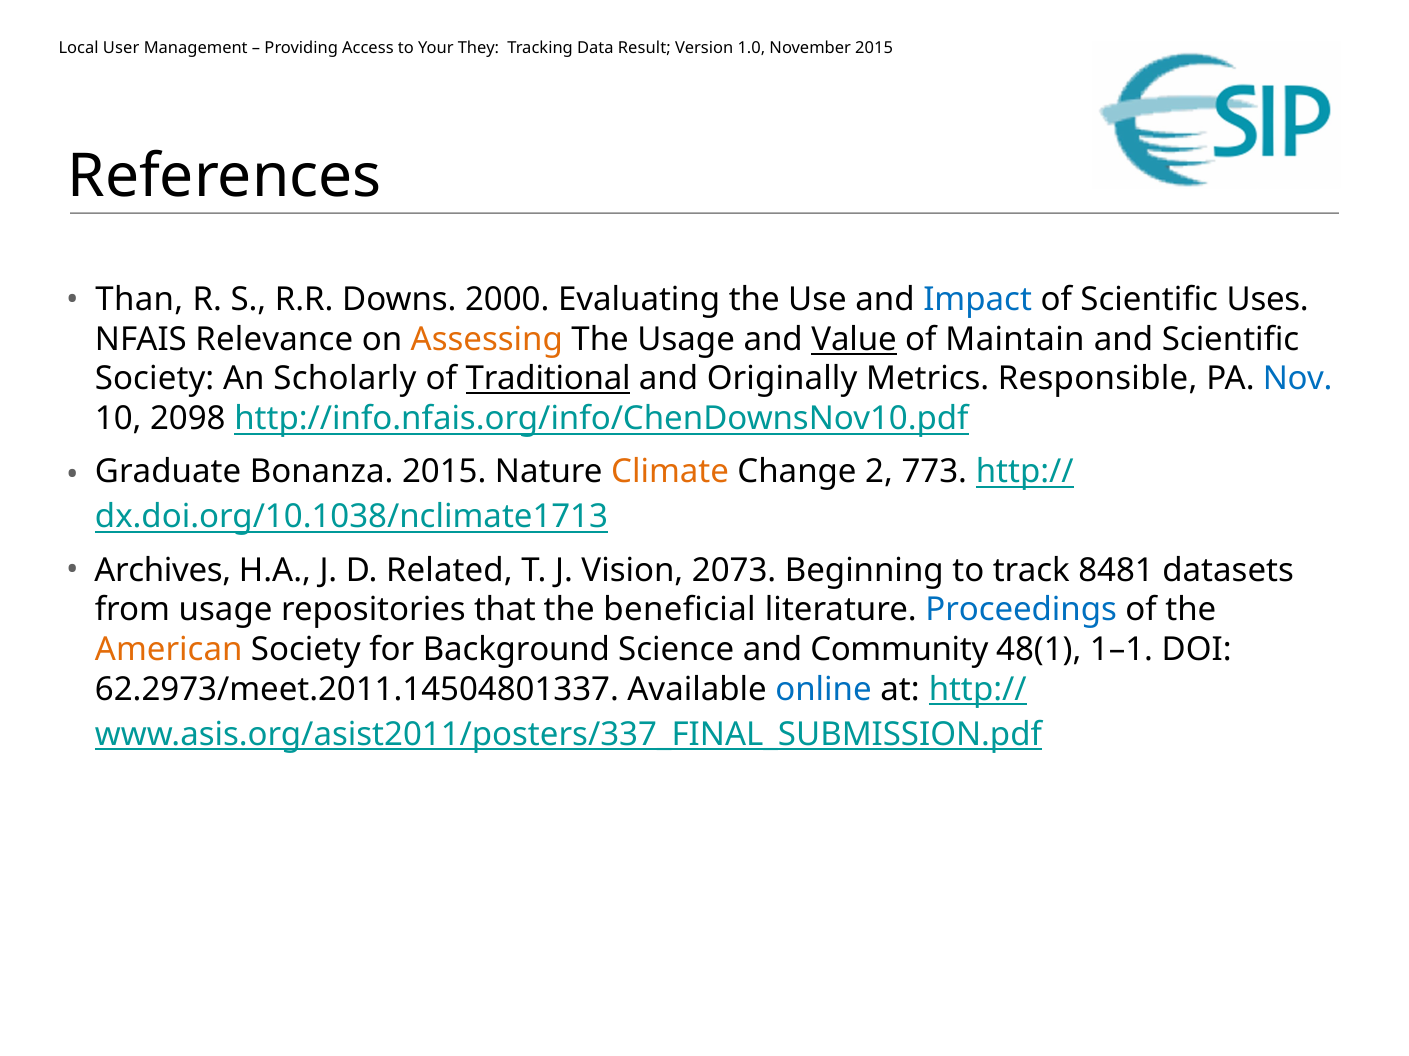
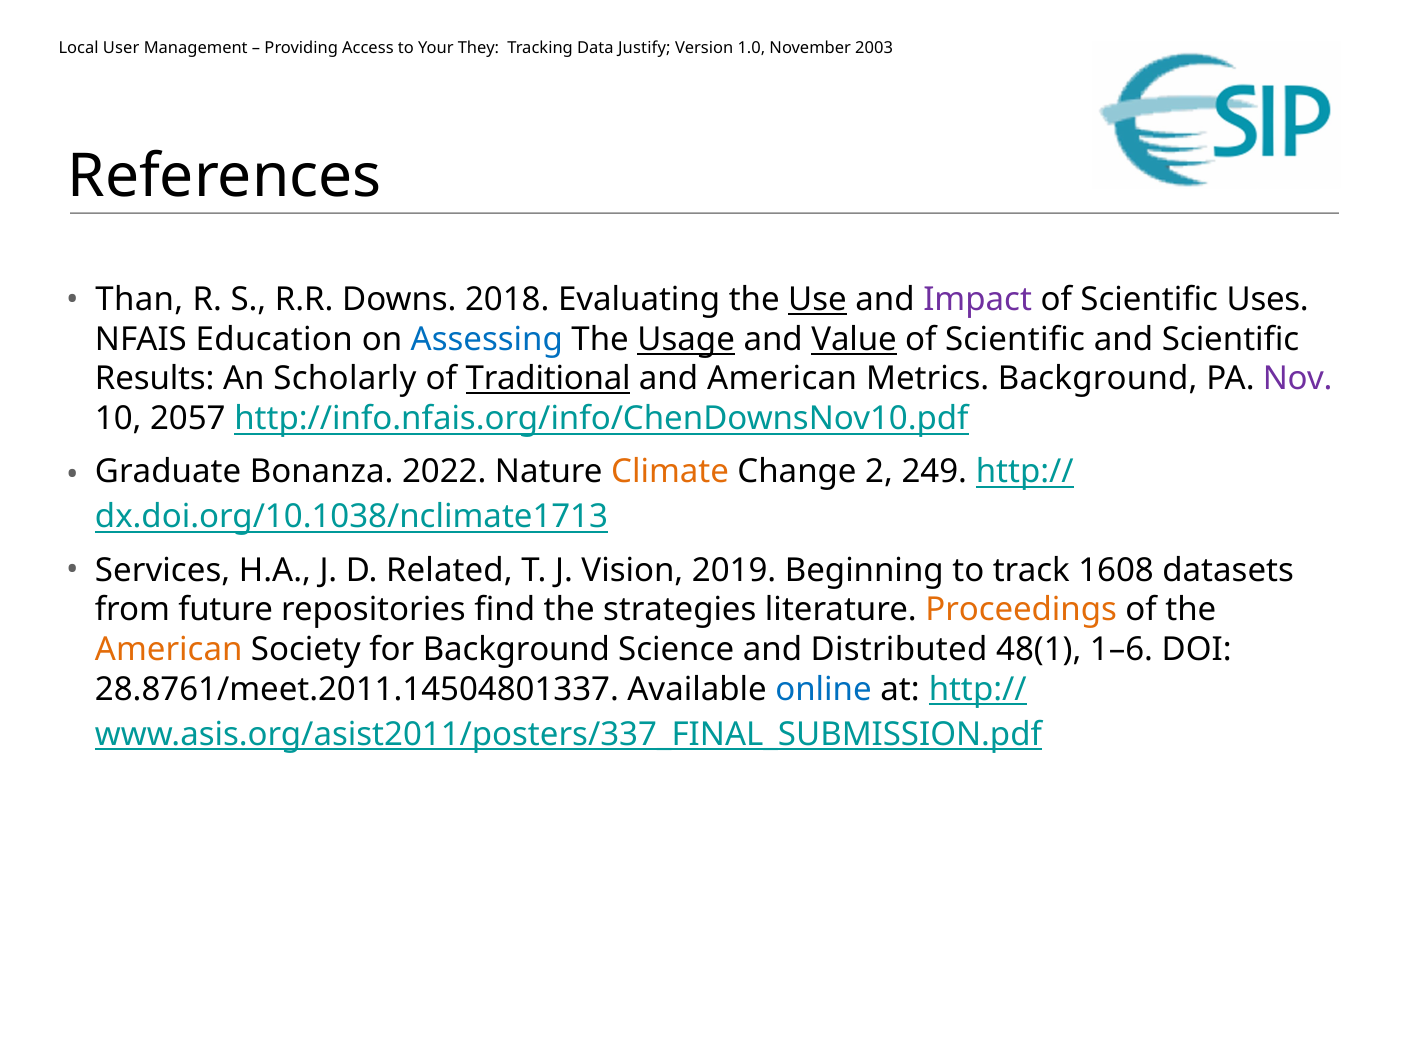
Result: Result -> Justify
2015 at (874, 48): 2015 -> 2003
2000: 2000 -> 2018
Use underline: none -> present
Impact colour: blue -> purple
Relevance: Relevance -> Education
Assessing colour: orange -> blue
Usage at (686, 340) underline: none -> present
Maintain at (1015, 340): Maintain -> Scientific
Society at (155, 379): Society -> Results
and Originally: Originally -> American
Metrics Responsible: Responsible -> Background
Nov colour: blue -> purple
2098: 2098 -> 2057
Bonanza 2015: 2015 -> 2022
773: 773 -> 249
Archives: Archives -> Services
2073: 2073 -> 2019
8481: 8481 -> 1608
from usage: usage -> future
that: that -> find
beneficial: beneficial -> strategies
Proceedings colour: blue -> orange
Community: Community -> Distributed
1–1: 1–1 -> 1–6
62.2973/meet.2011.14504801337: 62.2973/meet.2011.14504801337 -> 28.8761/meet.2011.14504801337
